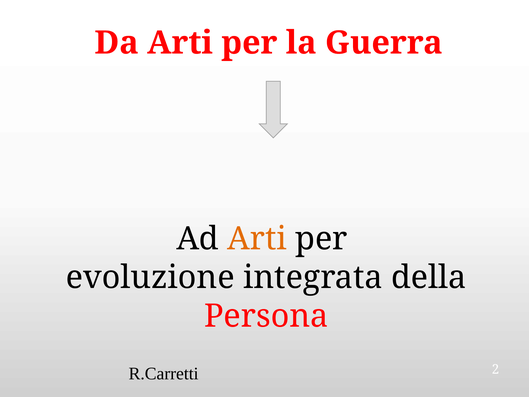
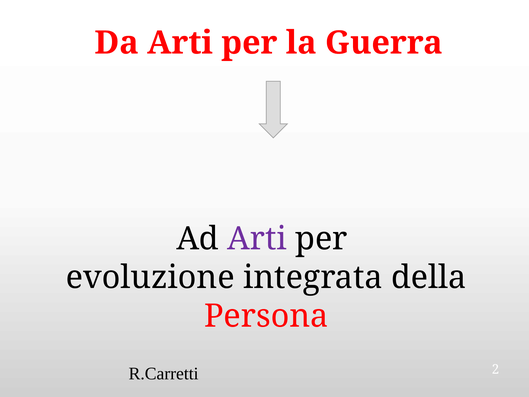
Arti at (257, 239) colour: orange -> purple
